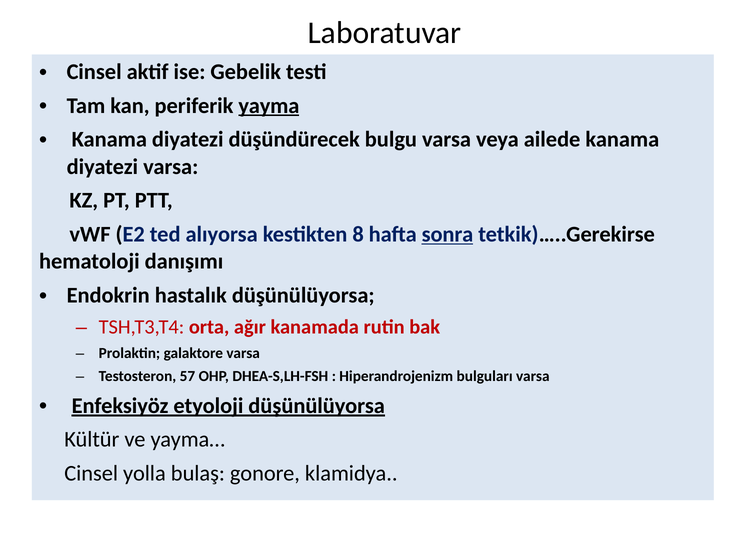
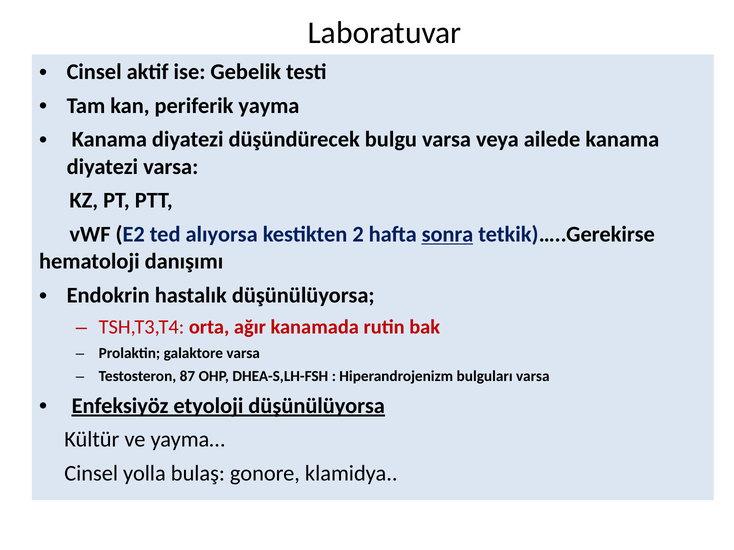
yayma underline: present -> none
8: 8 -> 2
57: 57 -> 87
